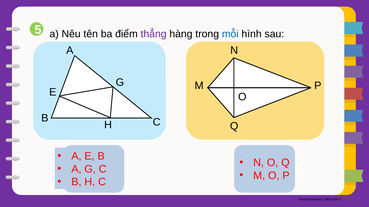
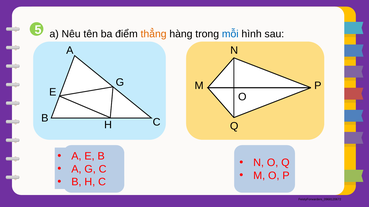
thẳng colour: purple -> orange
